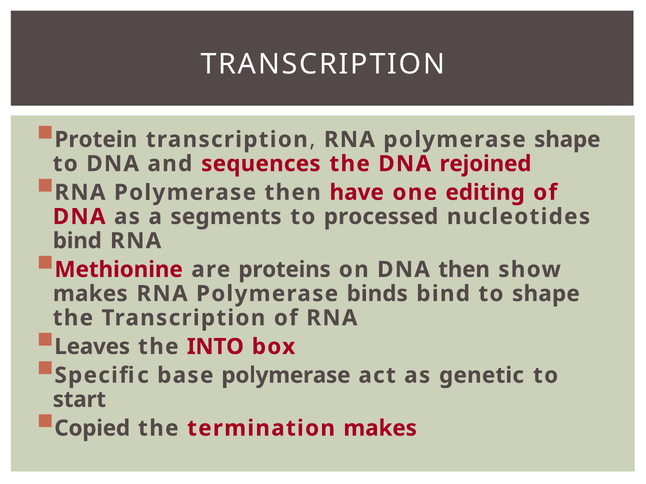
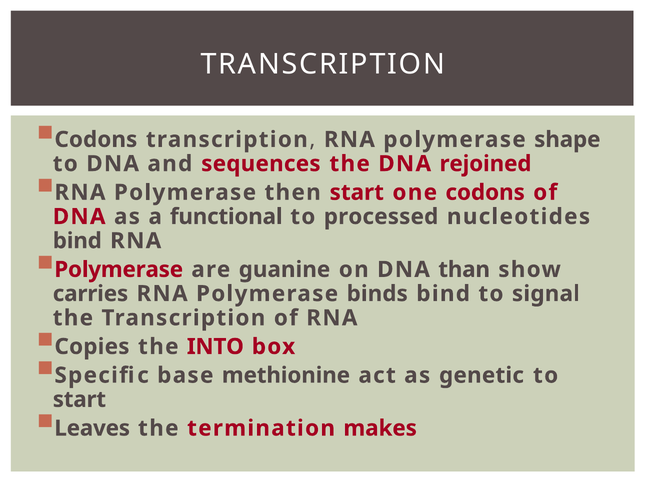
Protein at (96, 140): Protein -> Codons
then have: have -> start
one editing: editing -> codons
segments: segments -> functional
Methionine at (119, 270): Methionine -> Polymerase
proteins: proteins -> guanine
DNA then: then -> than
makes at (90, 294): makes -> carries
to shape: shape -> signal
Leaves: Leaves -> Copies
base polymerase: polymerase -> methionine
Copied: Copied -> Leaves
